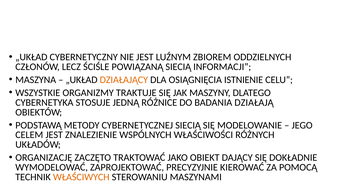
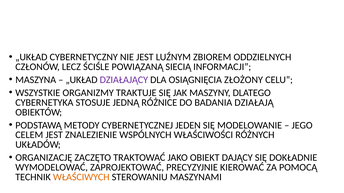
DZIAŁAJĄCY colour: orange -> purple
ISTNIENIE: ISTNIENIE -> ZŁOŻONY
CYBERNETYCZNEJ SIECIĄ: SIECIĄ -> JEDEN
